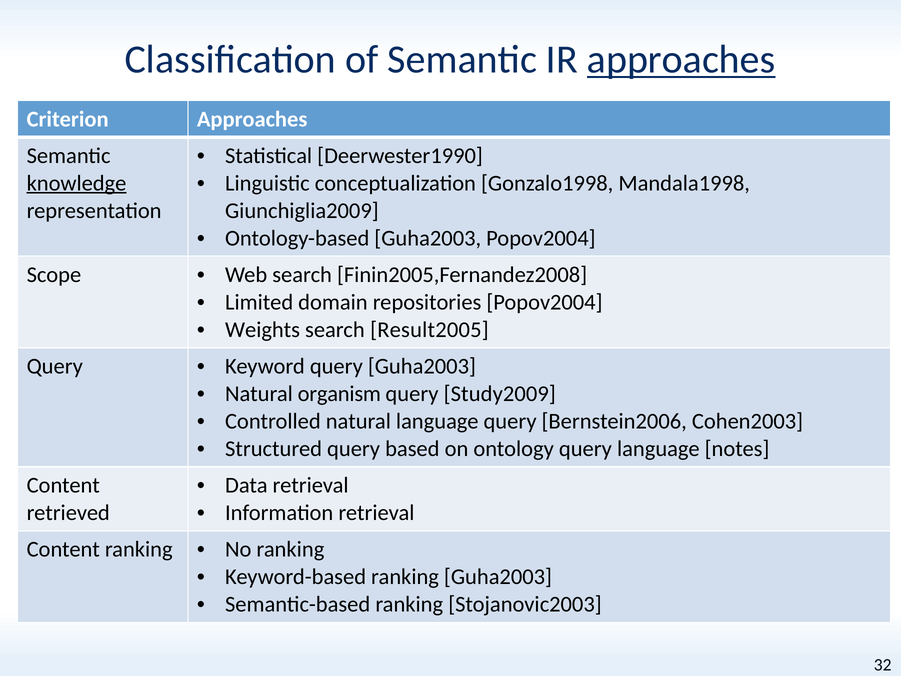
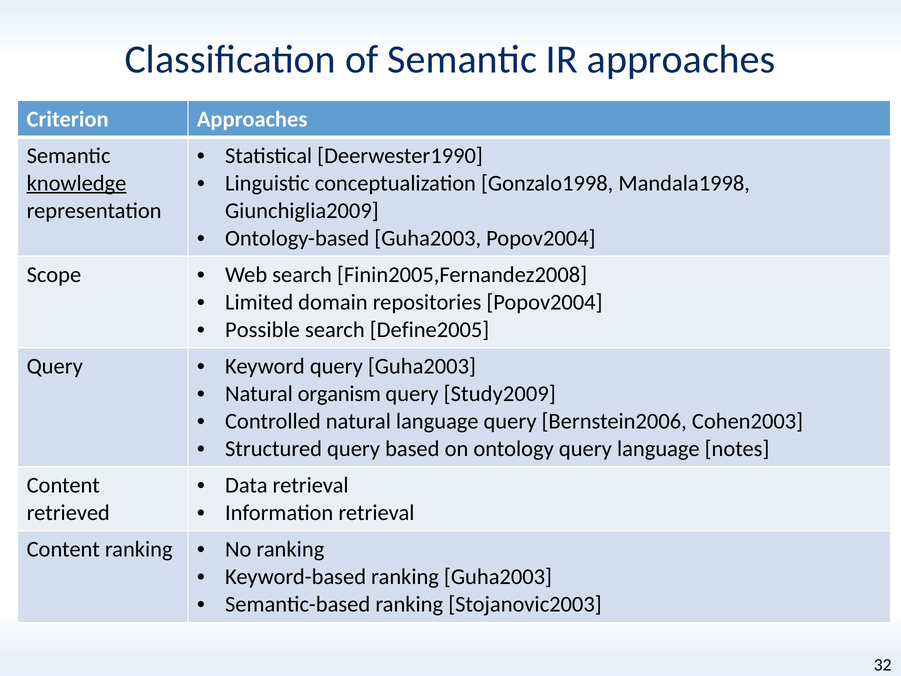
approaches at (681, 60) underline: present -> none
Weights: Weights -> Possible
Result2005: Result2005 -> Define2005
